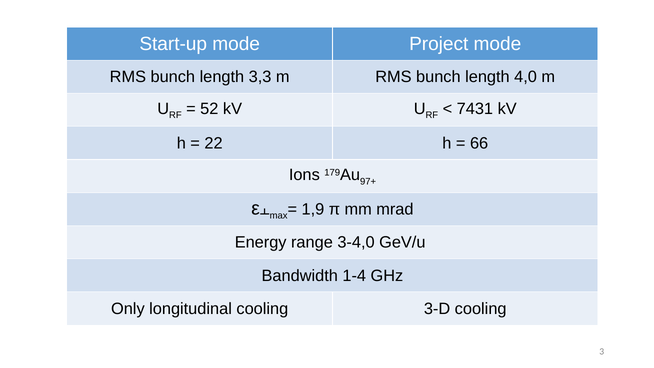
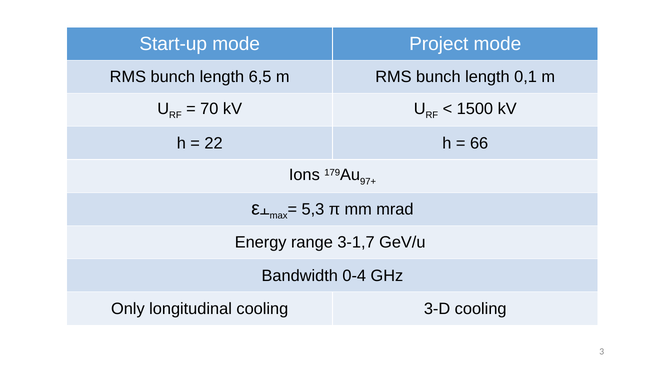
3,3: 3,3 -> 6,5
4,0: 4,0 -> 0,1
52: 52 -> 70
7431: 7431 -> 1500
1,9: 1,9 -> 5,3
3-4,0: 3-4,0 -> 3-1,7
1-4: 1-4 -> 0-4
